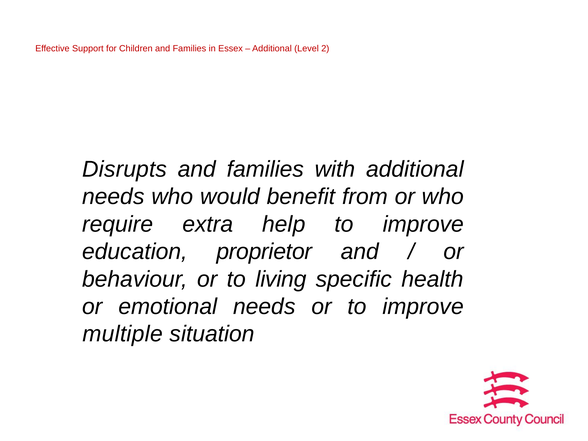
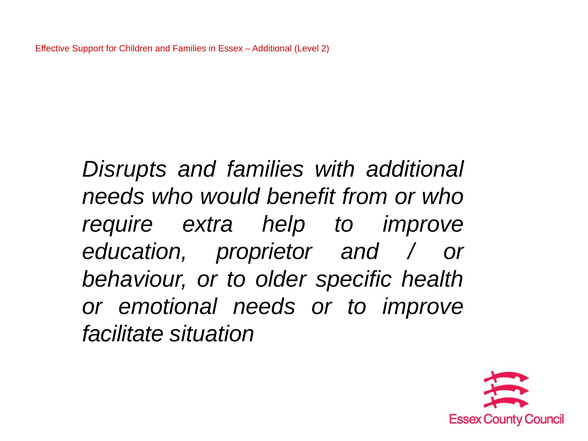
living: living -> older
multiple: multiple -> facilitate
